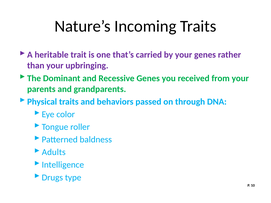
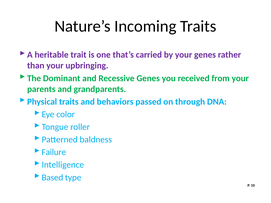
Adults: Adults -> Failure
Drugs: Drugs -> Based
